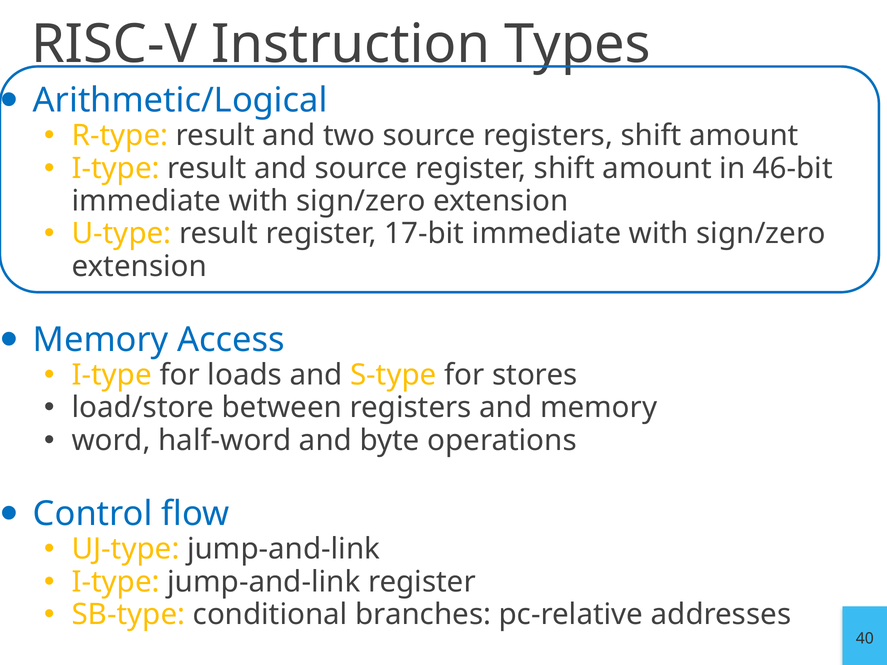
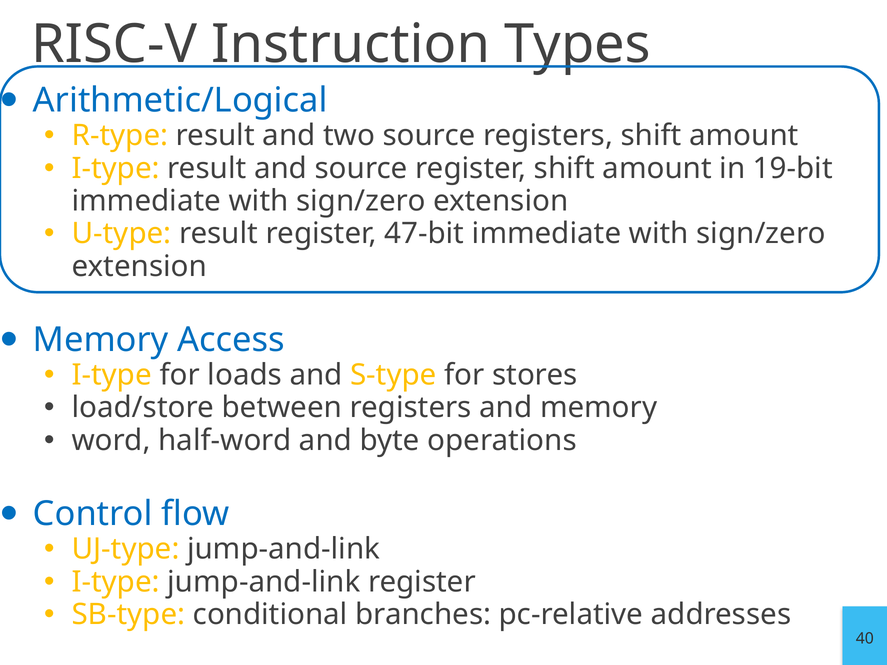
46-bit: 46-bit -> 19-bit
17-bit: 17-bit -> 47-bit
